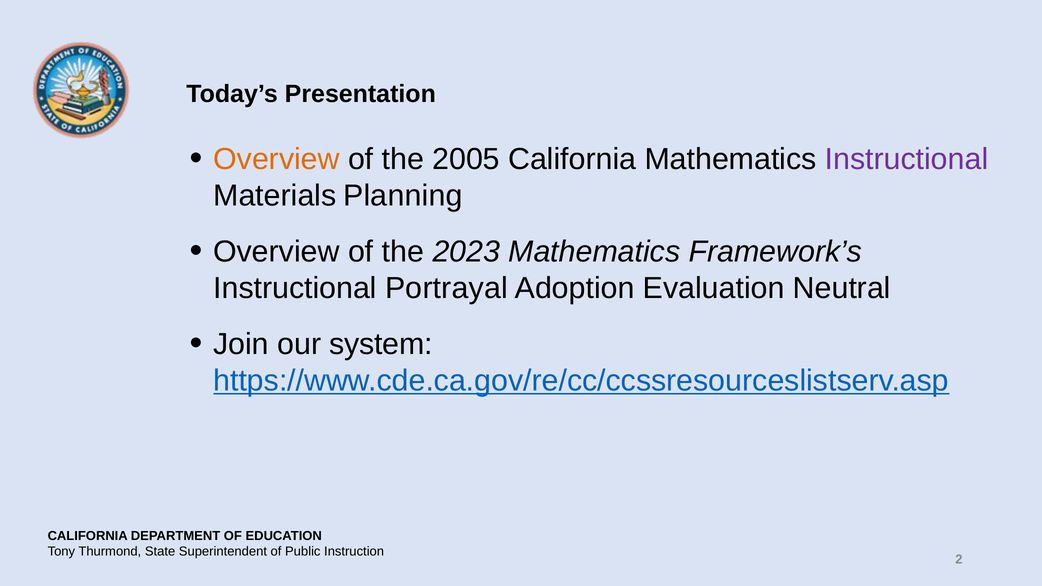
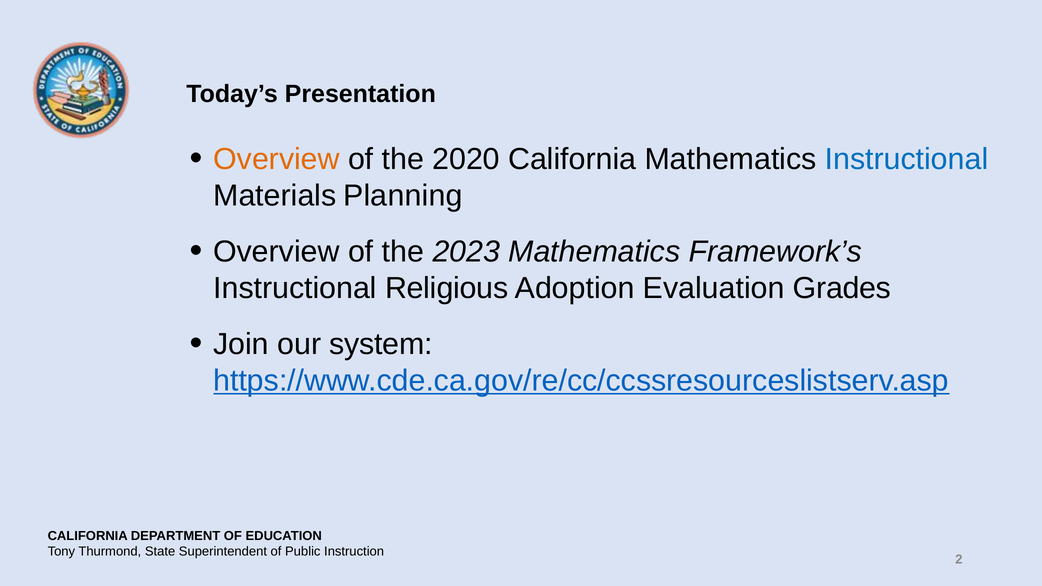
2005: 2005 -> 2020
Instructional at (907, 159) colour: purple -> blue
Portrayal: Portrayal -> Religious
Neutral: Neutral -> Grades
